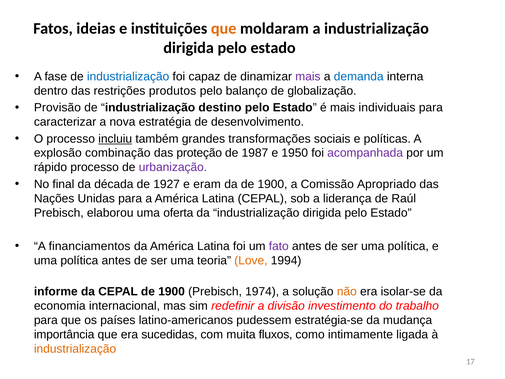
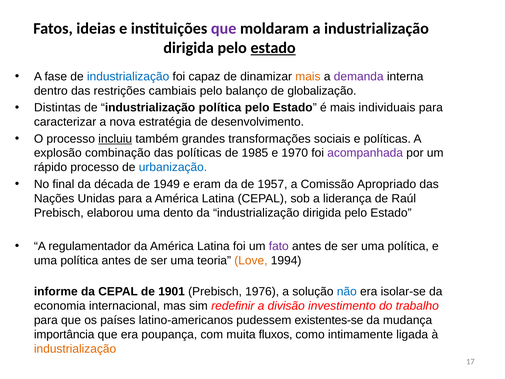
que at (224, 28) colour: orange -> purple
estado at (273, 48) underline: none -> present
mais at (308, 77) colour: purple -> orange
demanda colour: blue -> purple
produtos: produtos -> cambiais
Provisão: Provisão -> Distintas
industrialização destino: destino -> política
das proteção: proteção -> políticas
1987: 1987 -> 1985
1950: 1950 -> 1970
urbanização colour: purple -> blue
1927: 1927 -> 1949
da de 1900: 1900 -> 1957
oferta: oferta -> dento
financiamentos: financiamentos -> regulamentador
CEPAL de 1900: 1900 -> 1901
1974: 1974 -> 1976
não colour: orange -> blue
estratégia-se: estratégia-se -> existentes-se
sucedidas: sucedidas -> poupança
